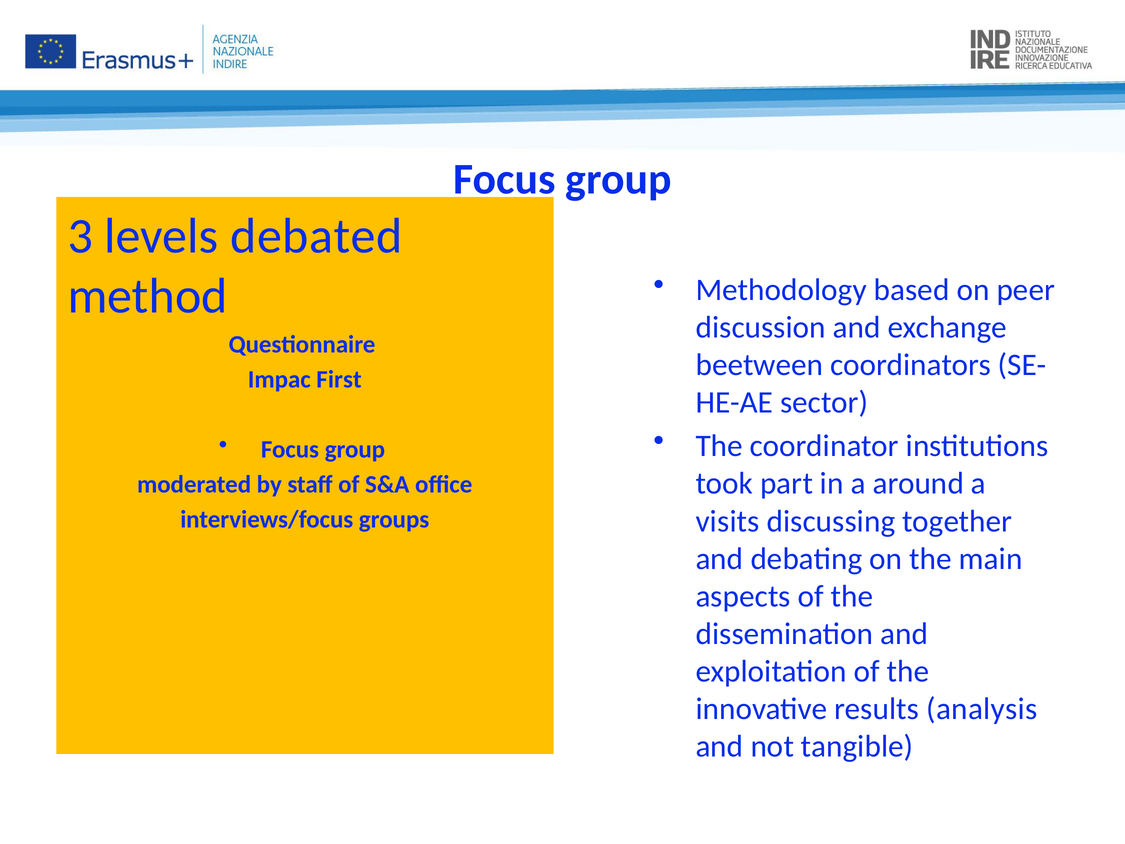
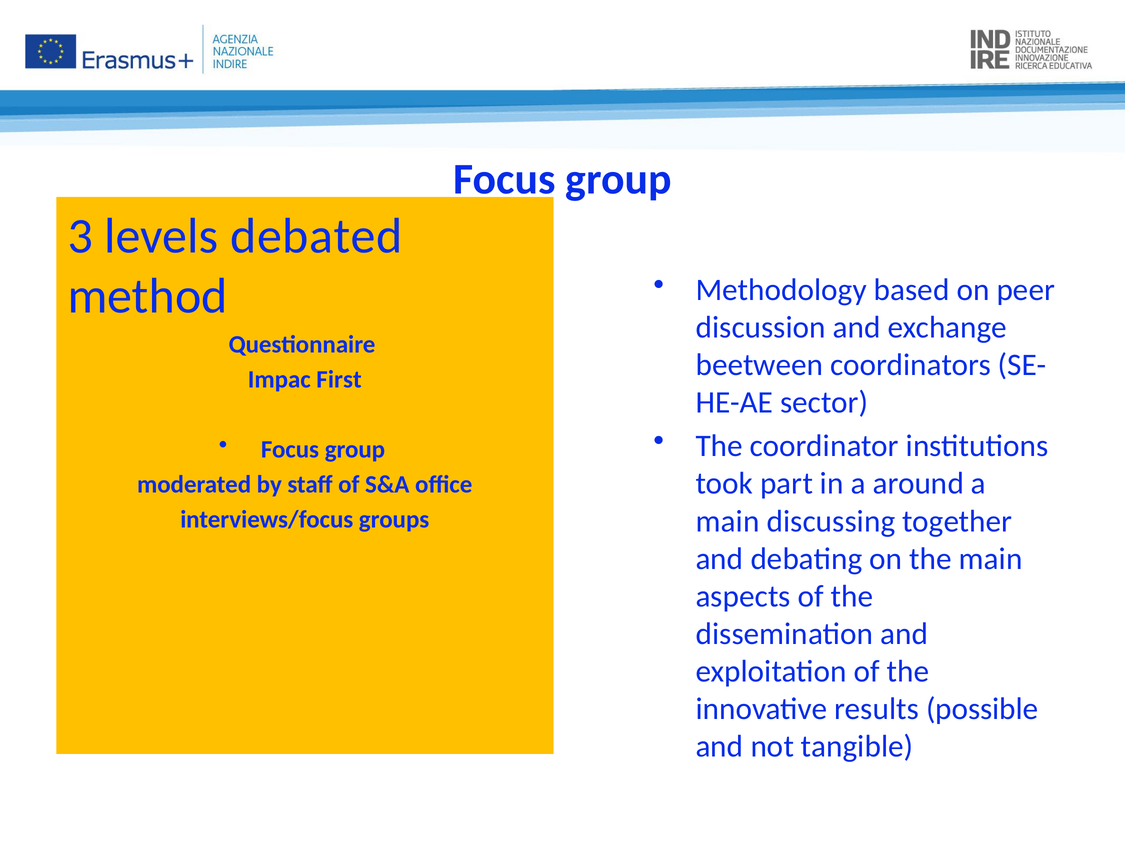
visits at (728, 521): visits -> main
analysis: analysis -> possible
